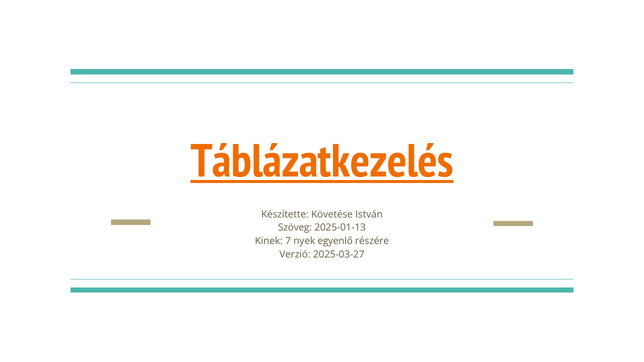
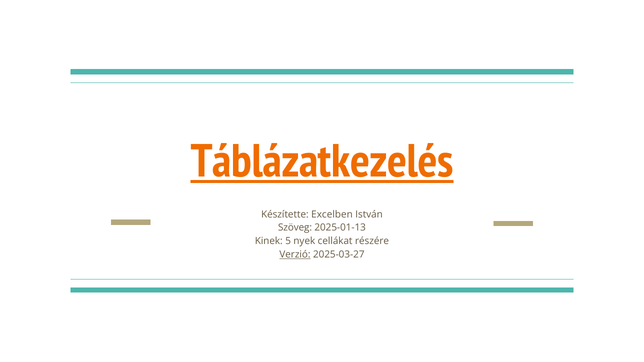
Követése: Követése -> Excelben
7: 7 -> 5
egyenlő: egyenlő -> cellákat
Verzió underline: none -> present
